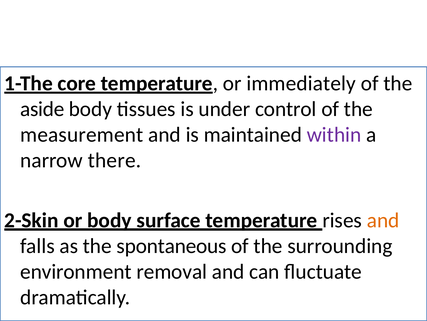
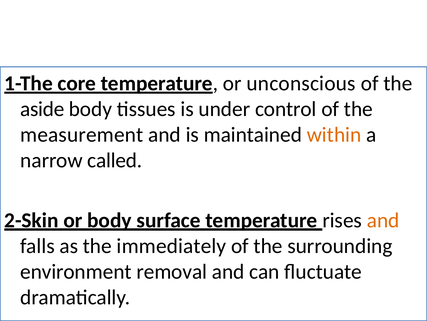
immediately: immediately -> unconscious
within colour: purple -> orange
there: there -> called
spontaneous: spontaneous -> immediately
